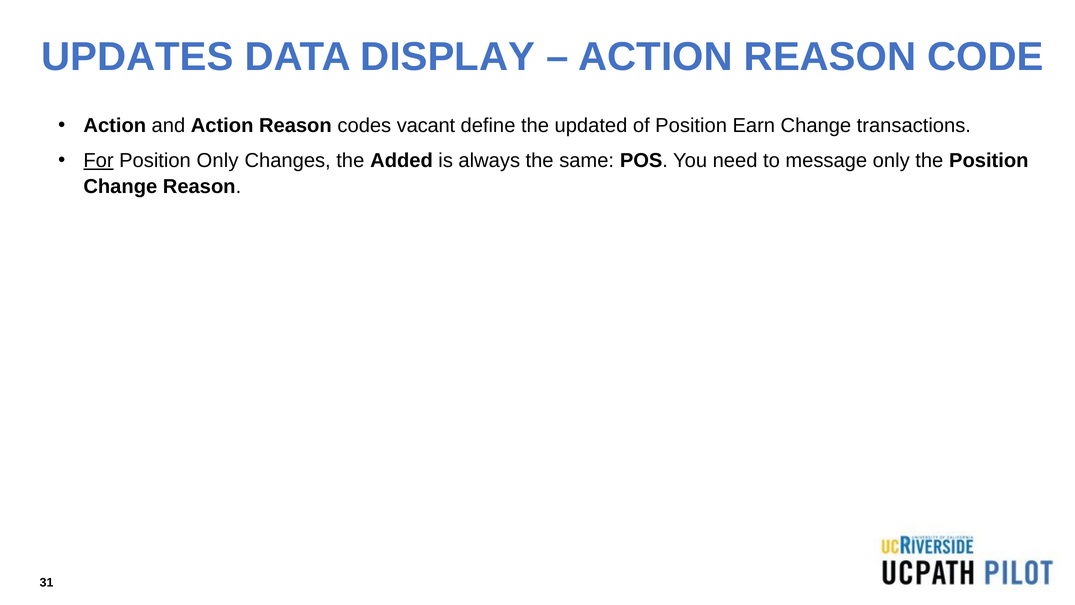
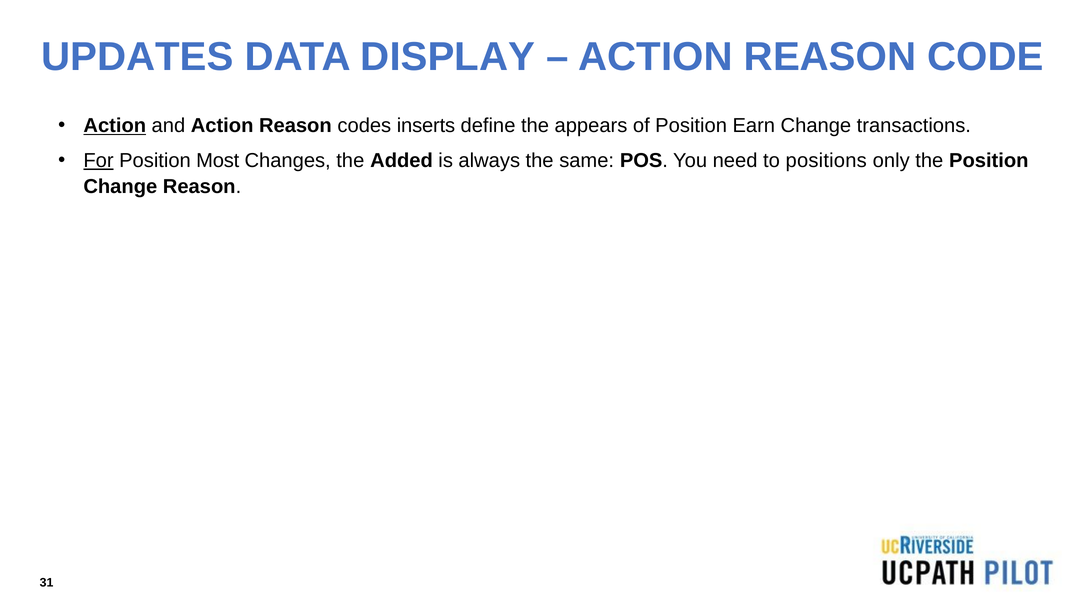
Action at (115, 126) underline: none -> present
vacant: vacant -> inserts
updated: updated -> appears
Position Only: Only -> Most
message: message -> positions
